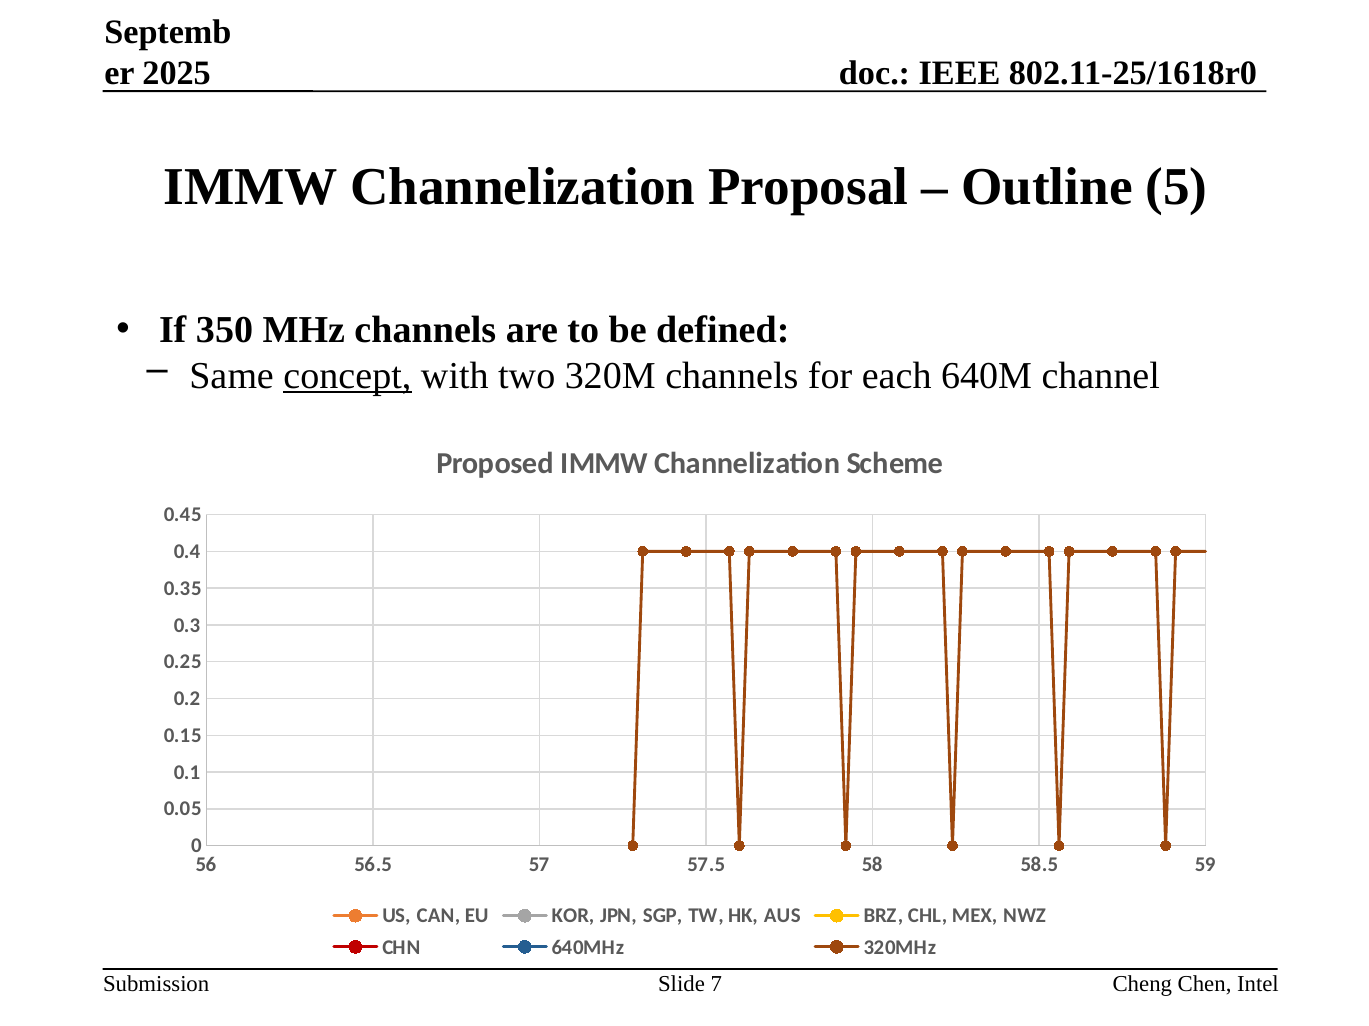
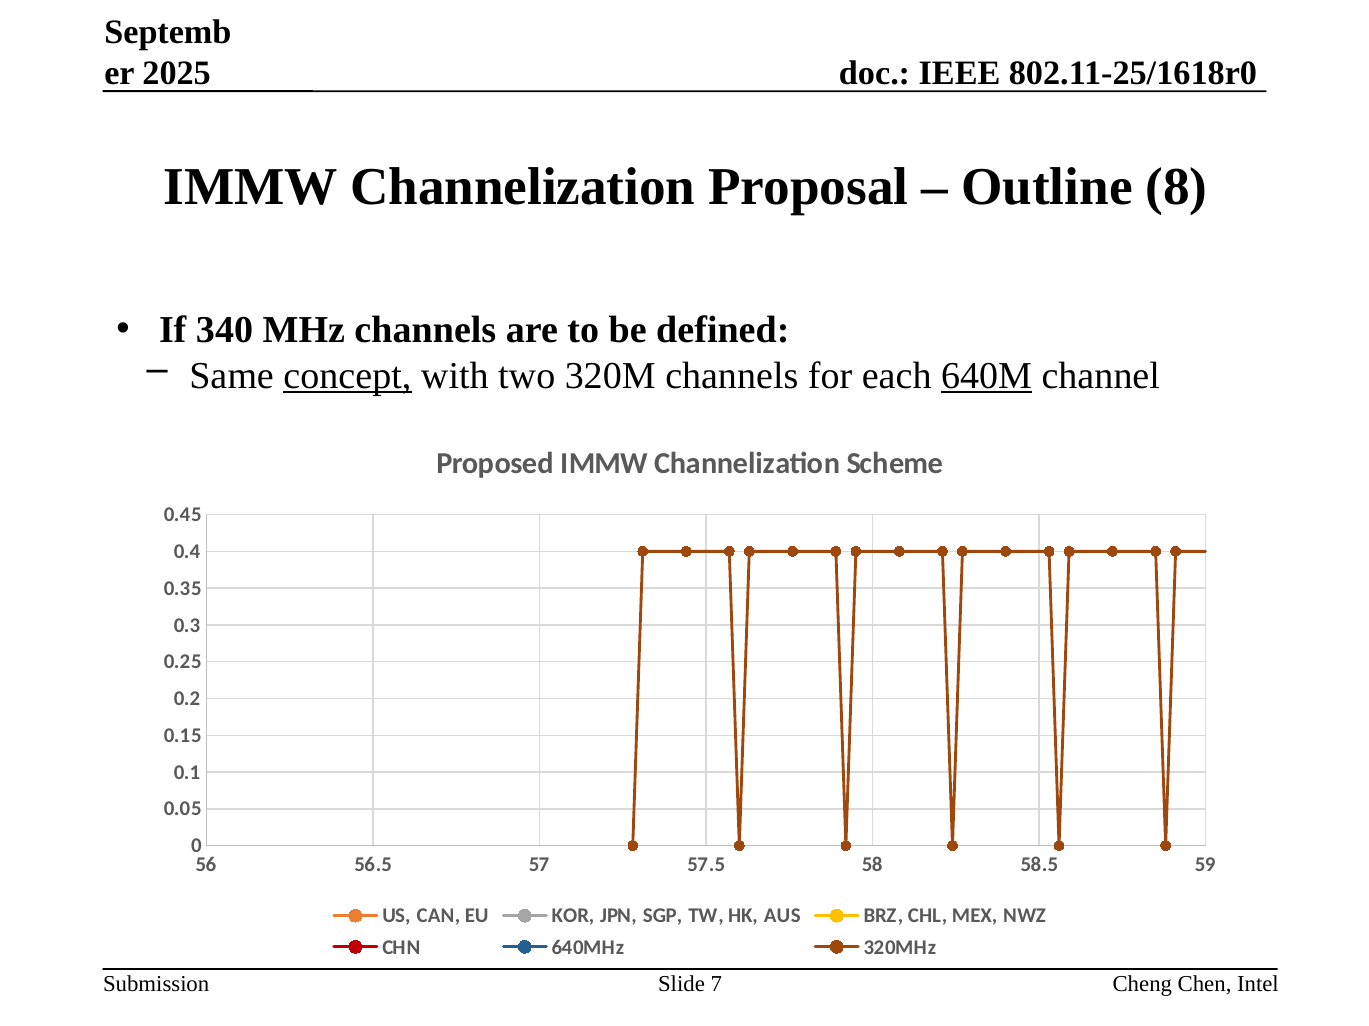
5: 5 -> 8
350: 350 -> 340
640M underline: none -> present
